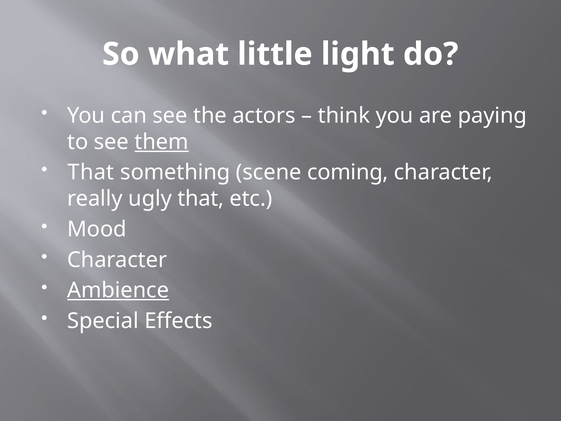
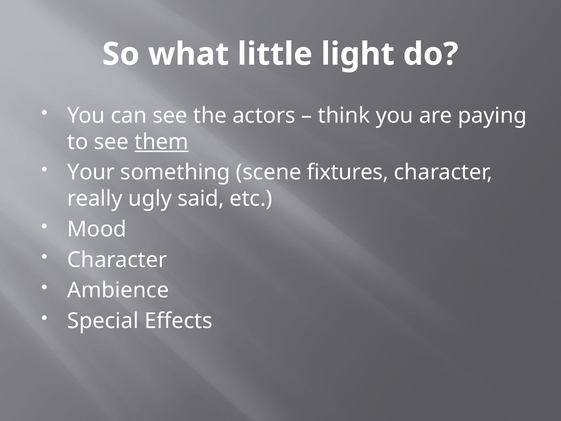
That at (91, 172): That -> Your
coming: coming -> fixtures
ugly that: that -> said
Ambience underline: present -> none
